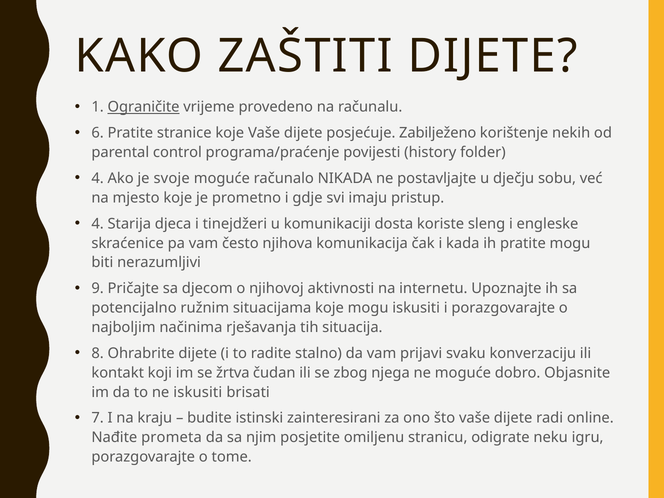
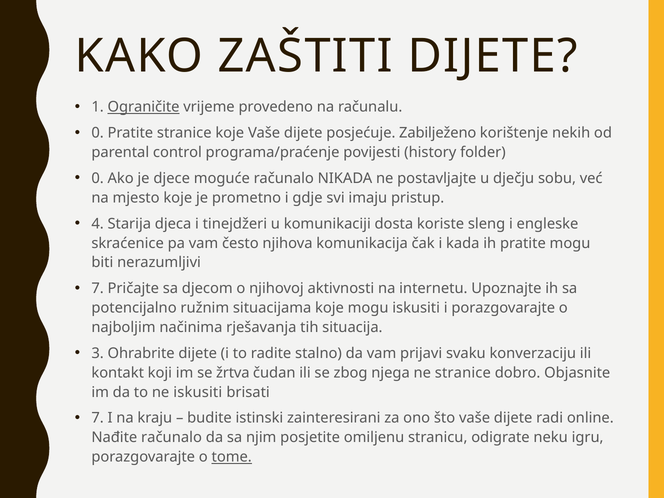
6 at (98, 133): 6 -> 0
4 at (98, 178): 4 -> 0
svoje: svoje -> djece
9 at (98, 288): 9 -> 7
8: 8 -> 3
ne moguće: moguće -> stranice
Nađite prometa: prometa -> računalo
tome underline: none -> present
